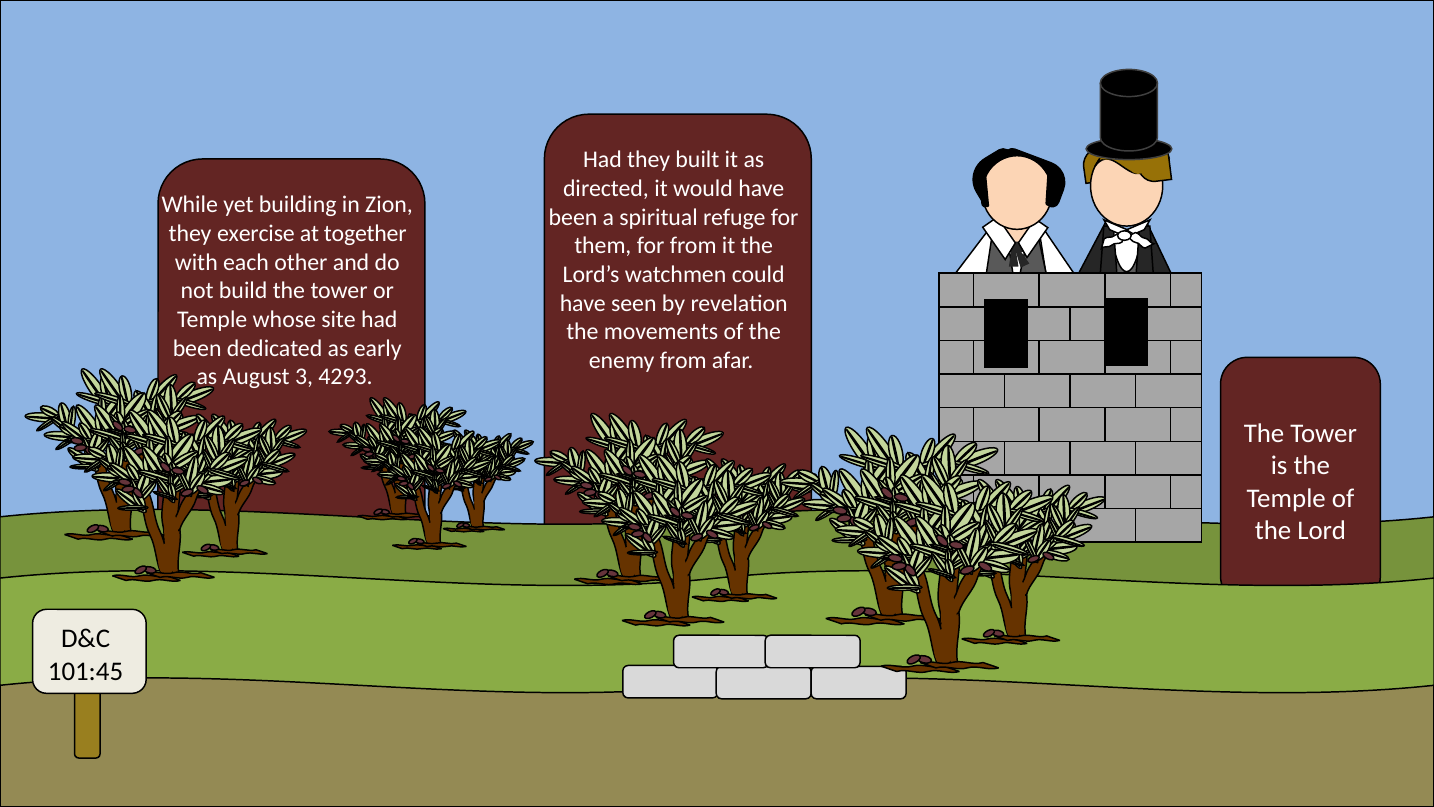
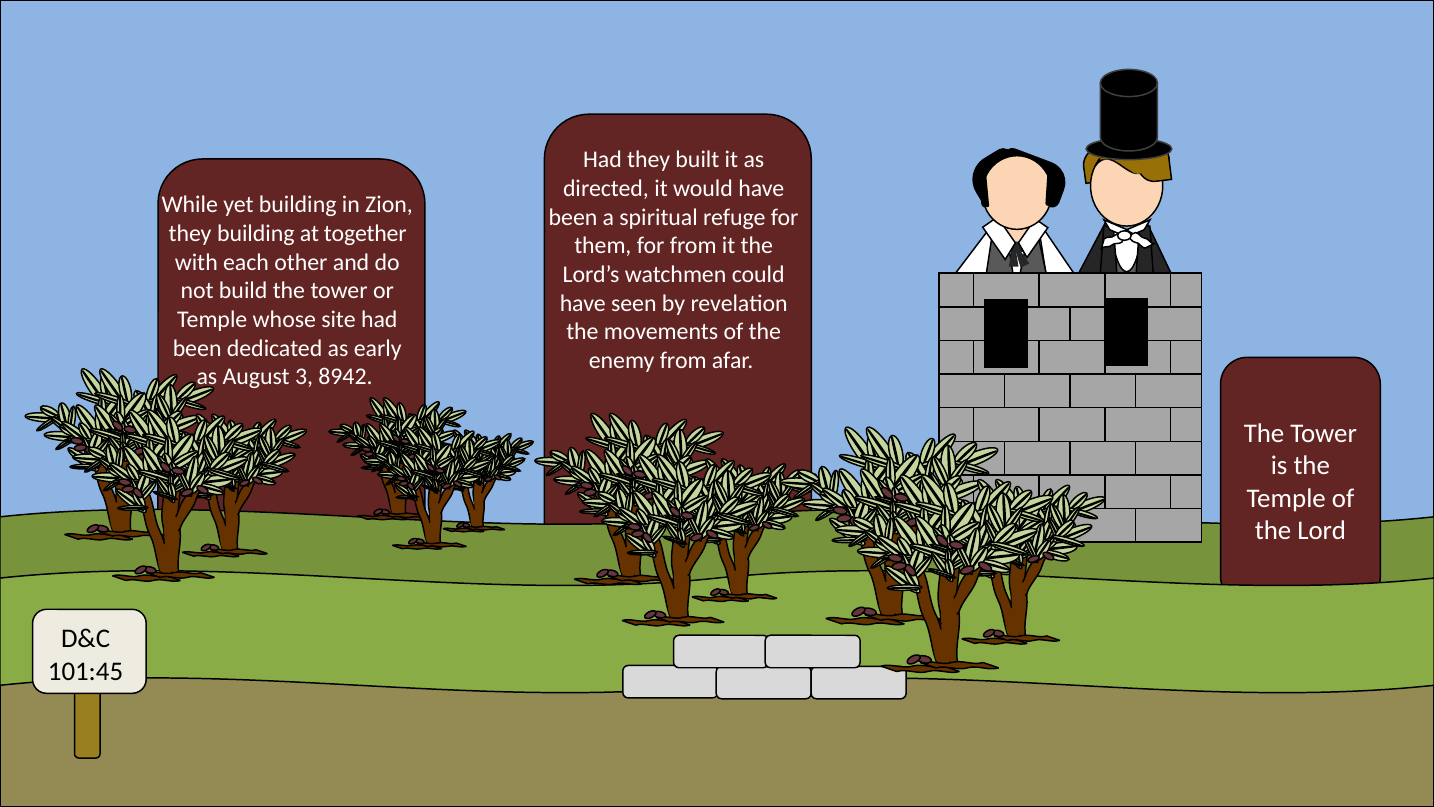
they exercise: exercise -> building
4293: 4293 -> 8942
